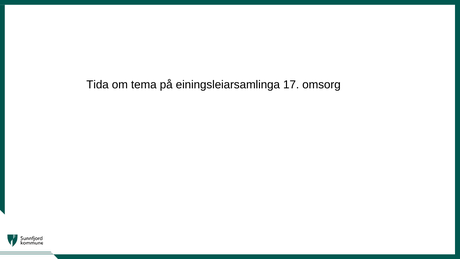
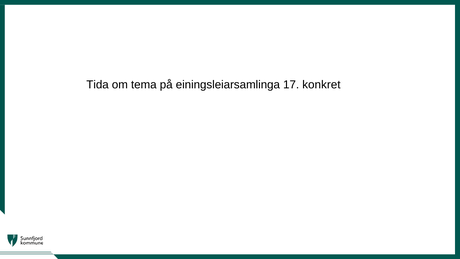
omsorg: omsorg -> konkret
